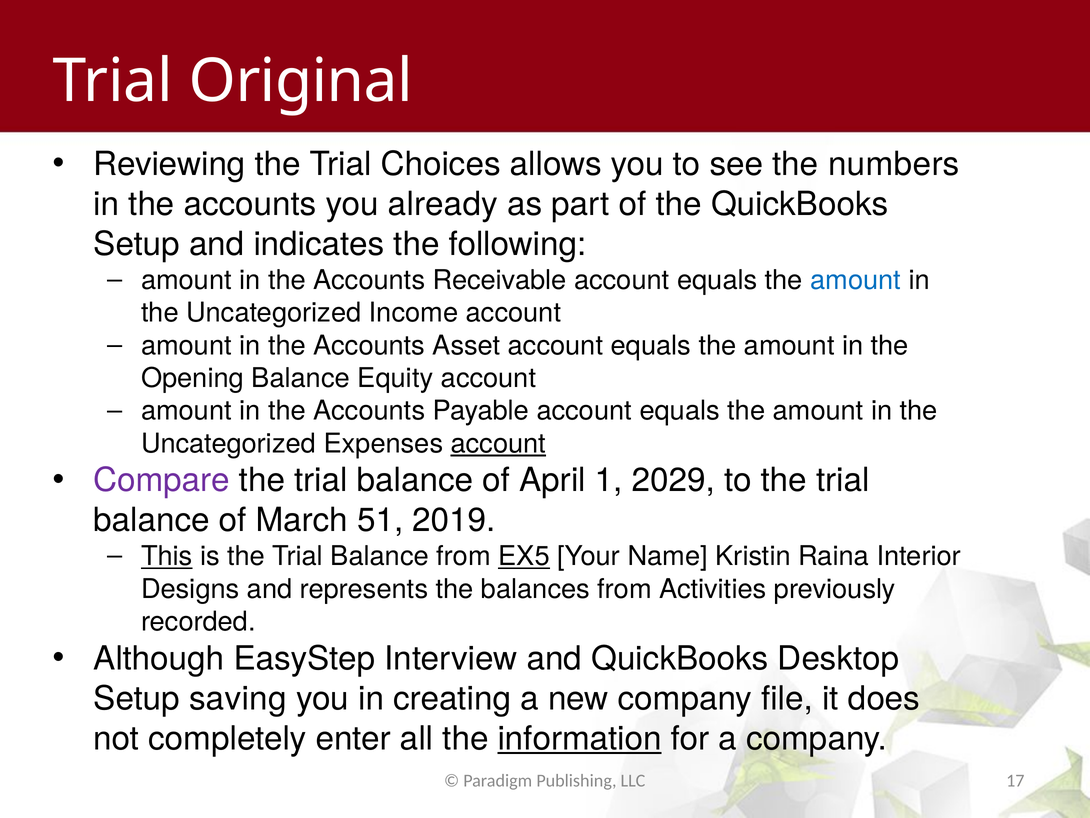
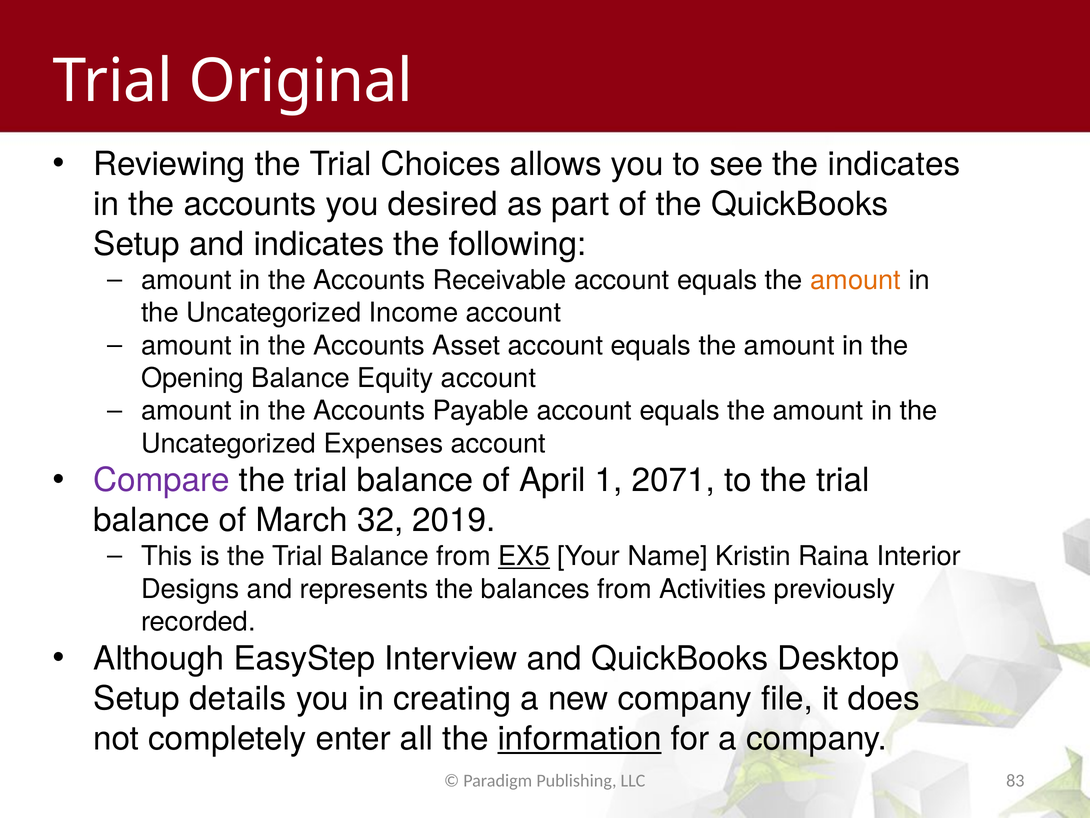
the numbers: numbers -> indicates
already: already -> desired
amount at (856, 280) colour: blue -> orange
account at (498, 443) underline: present -> none
2029: 2029 -> 2071
51: 51 -> 32
This underline: present -> none
saving: saving -> details
17: 17 -> 83
